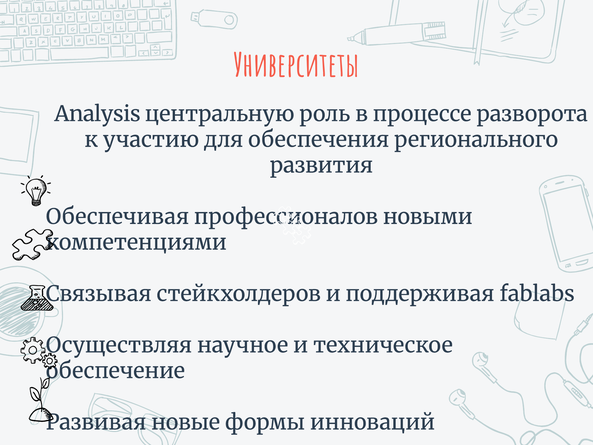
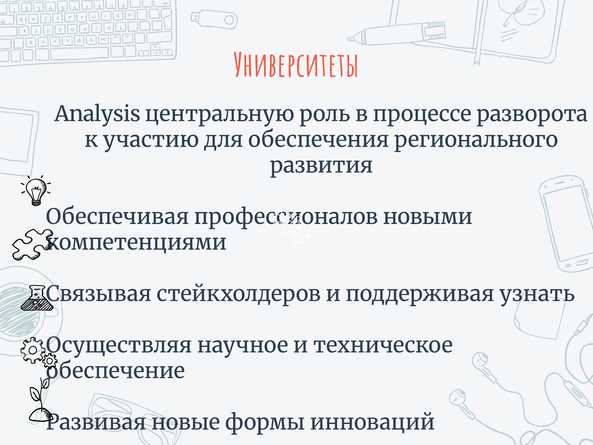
fablabs: fablabs -> узнать
